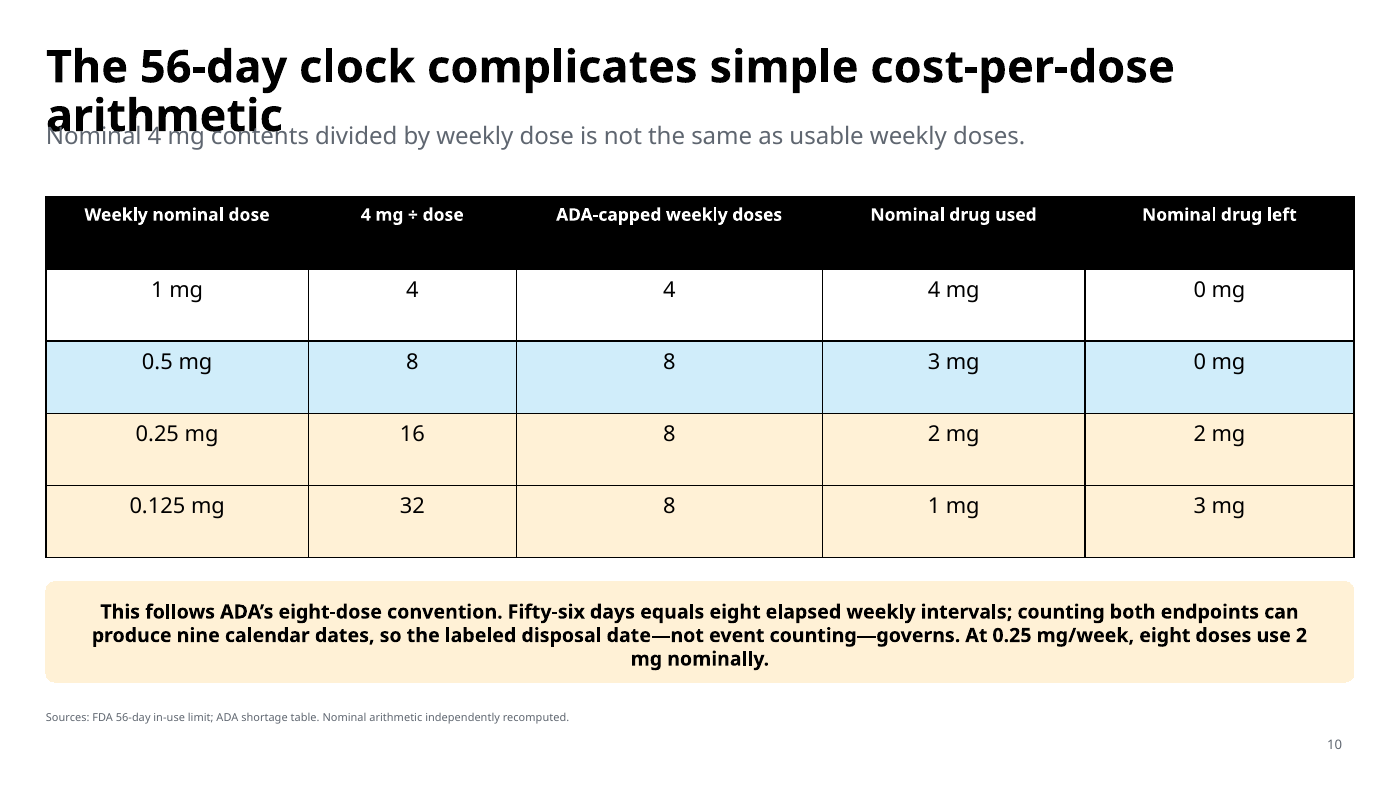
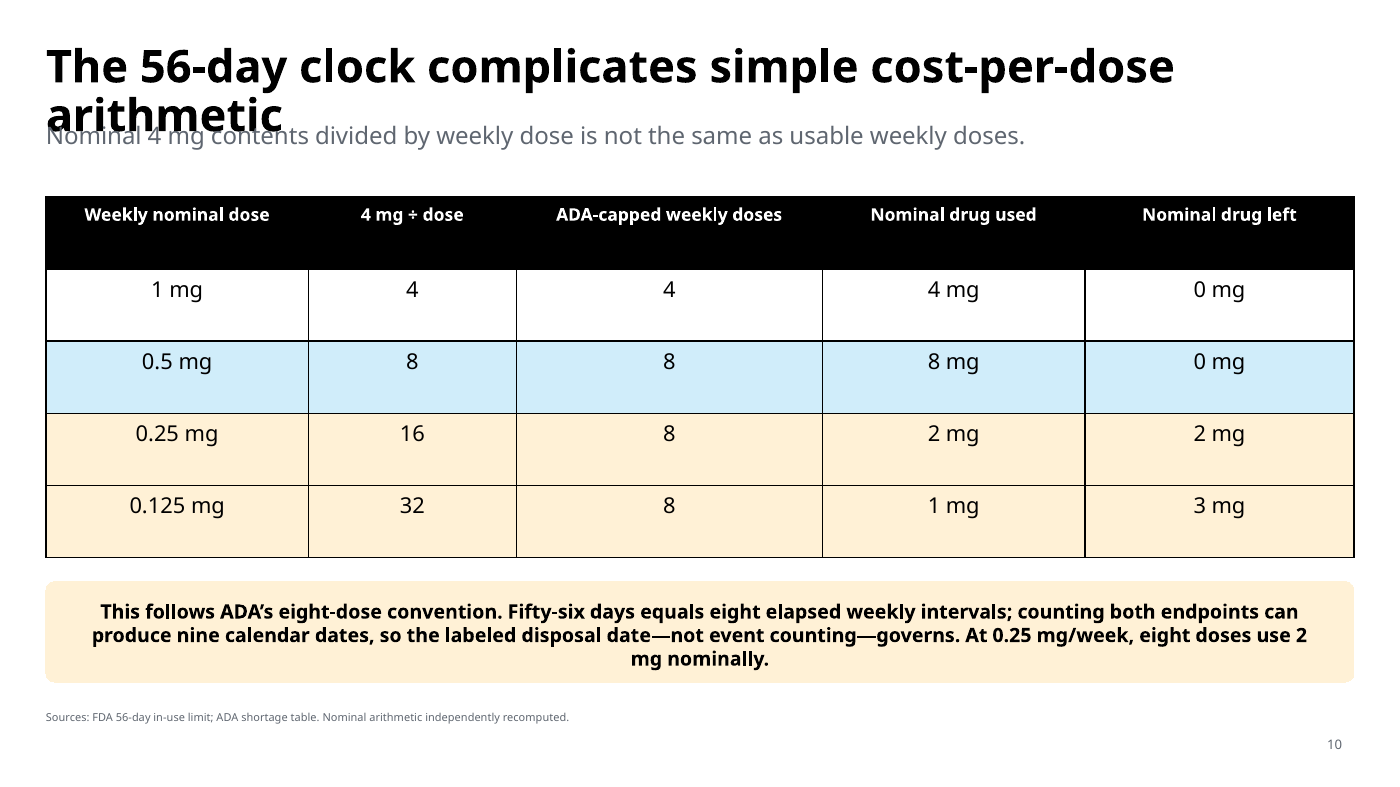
8 8 3: 3 -> 8
